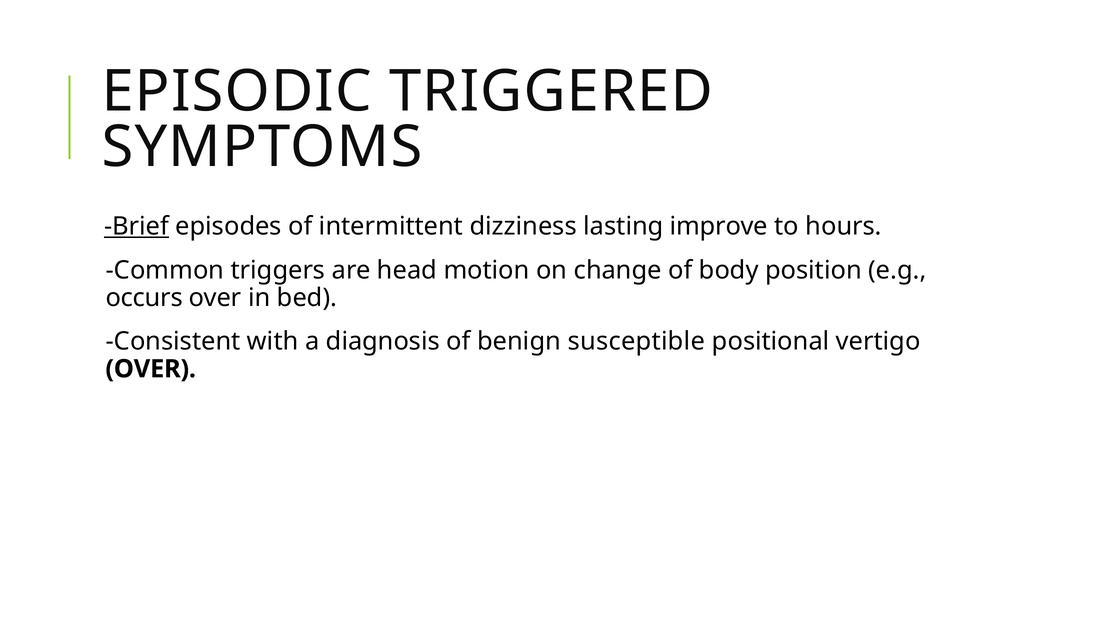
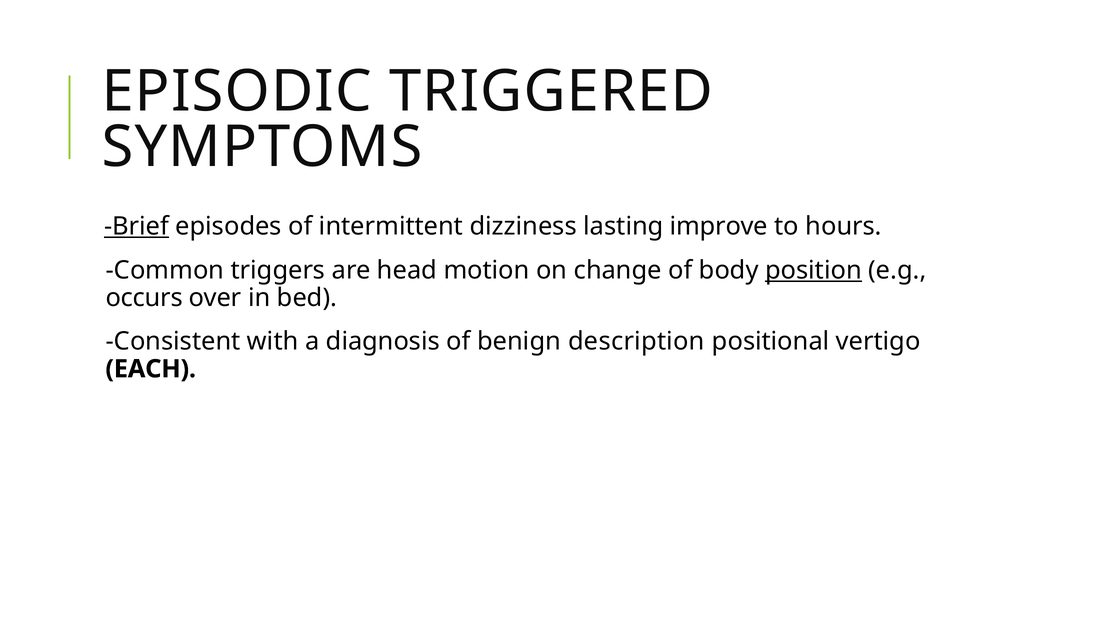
position underline: none -> present
susceptible: susceptible -> description
OVER at (151, 369): OVER -> EACH
